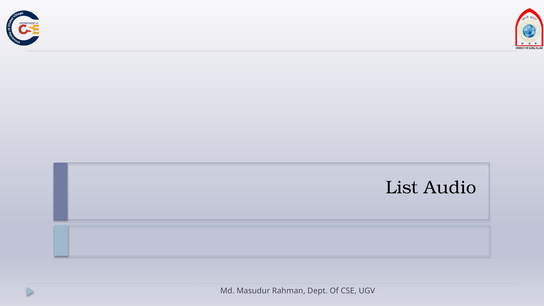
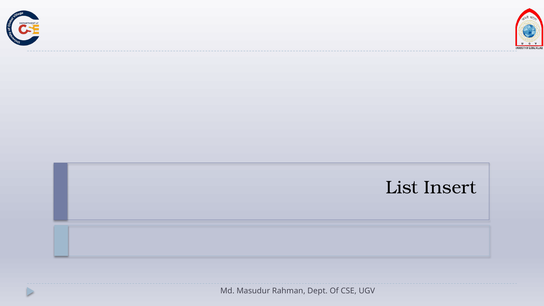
Audio: Audio -> Insert
